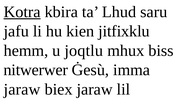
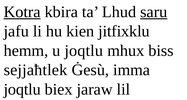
saru underline: none -> present
nitwerwer: nitwerwer -> sejjaħtlek
jaraw at (22, 90): jaraw -> joqtlu
